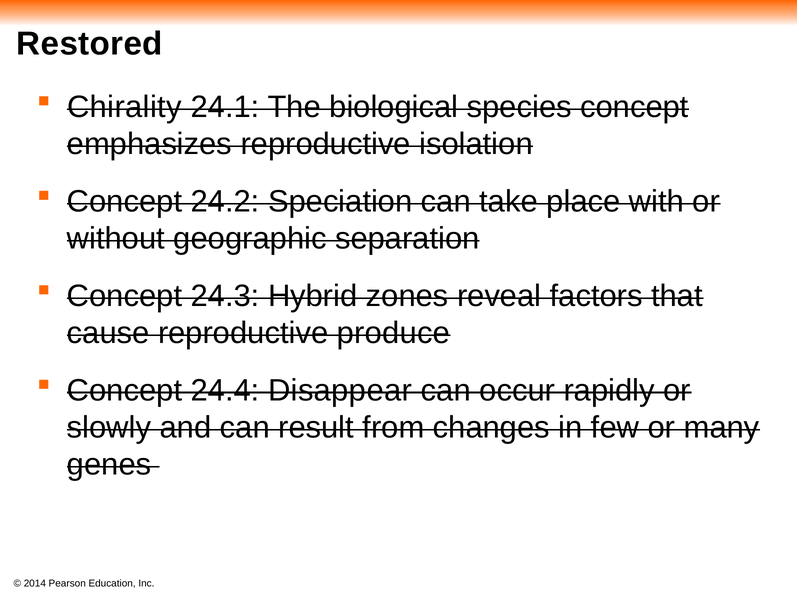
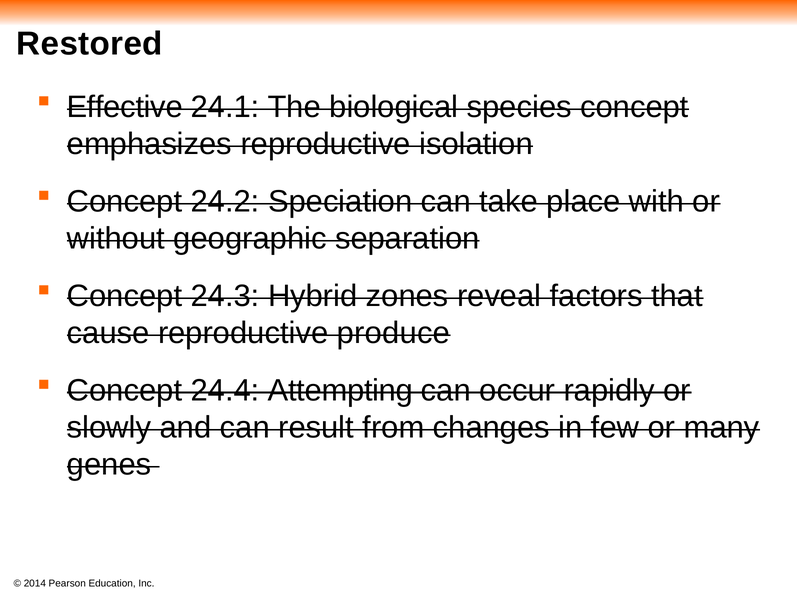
Chirality: Chirality -> Effective
Disappear: Disappear -> Attempting
